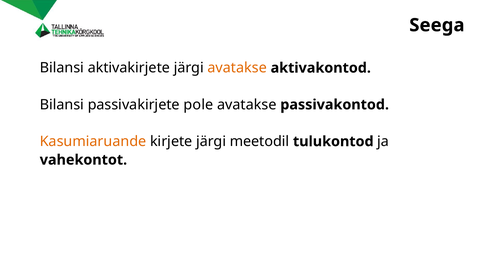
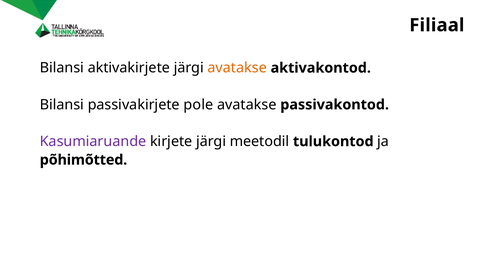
Seega: Seega -> Filiaal
Kasumiaruande colour: orange -> purple
vahekontot: vahekontot -> põhimõtted
